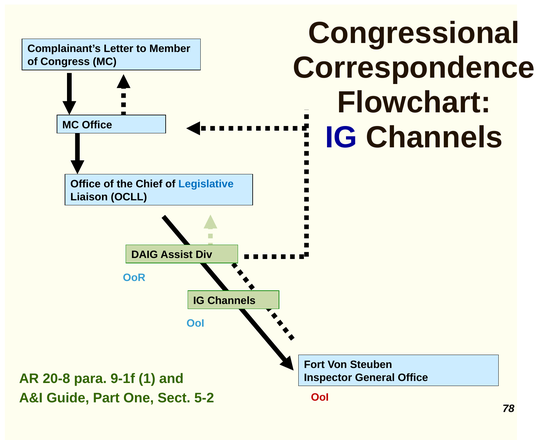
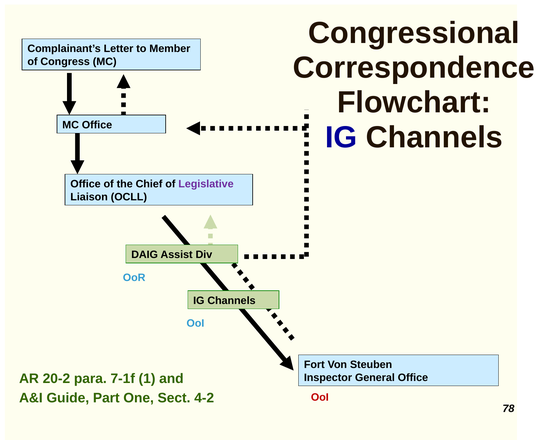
Legislative colour: blue -> purple
20-8: 20-8 -> 20-2
9-1f: 9-1f -> 7-1f
5-2: 5-2 -> 4-2
